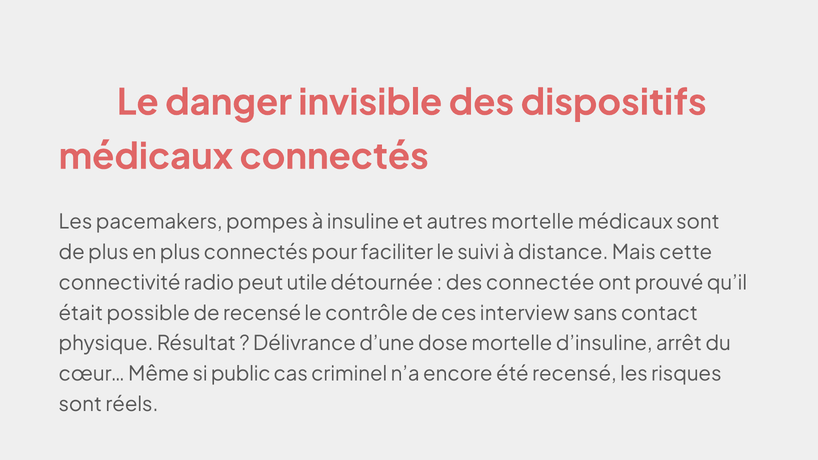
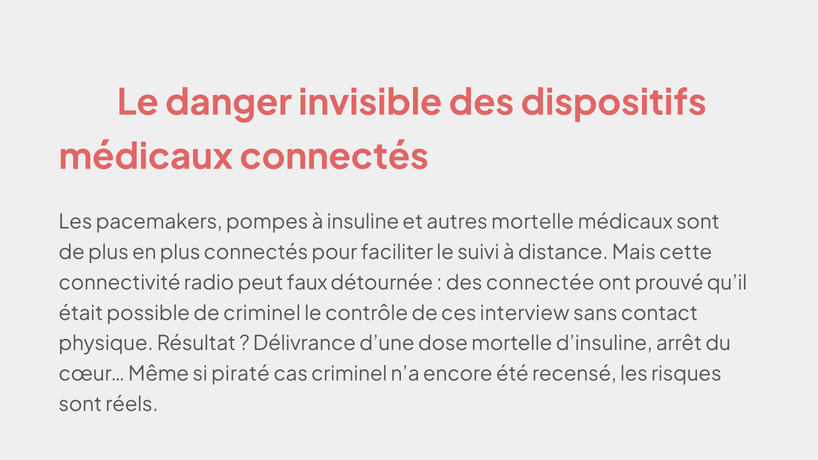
utile: utile -> faux
de recensé: recensé -> criminel
public: public -> piraté
